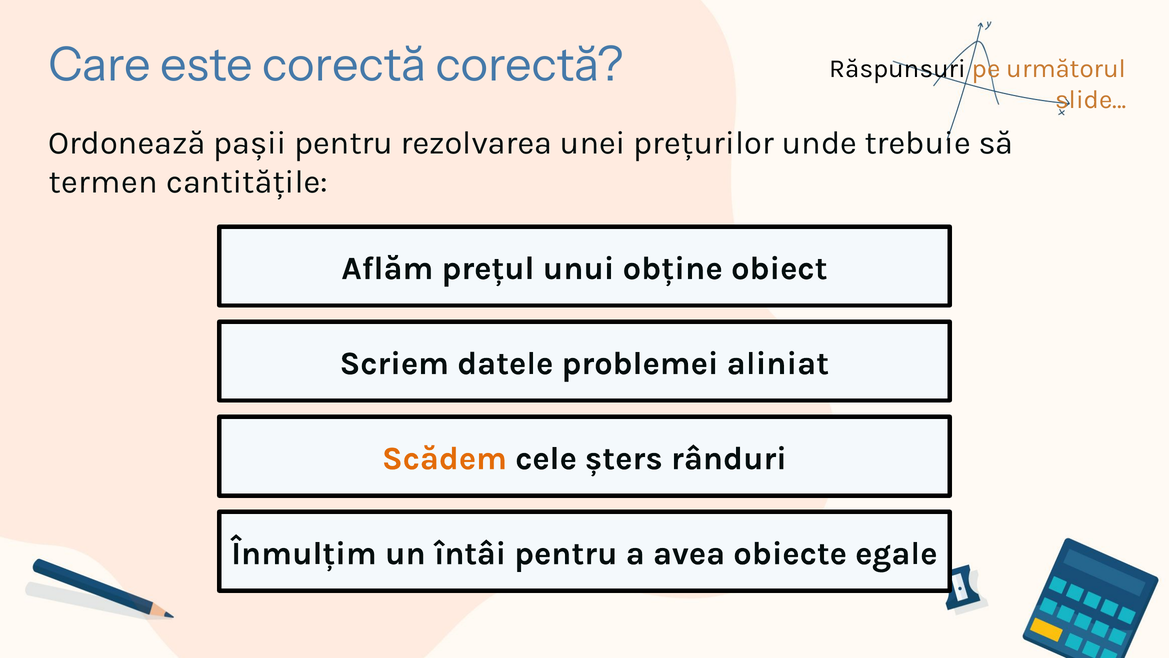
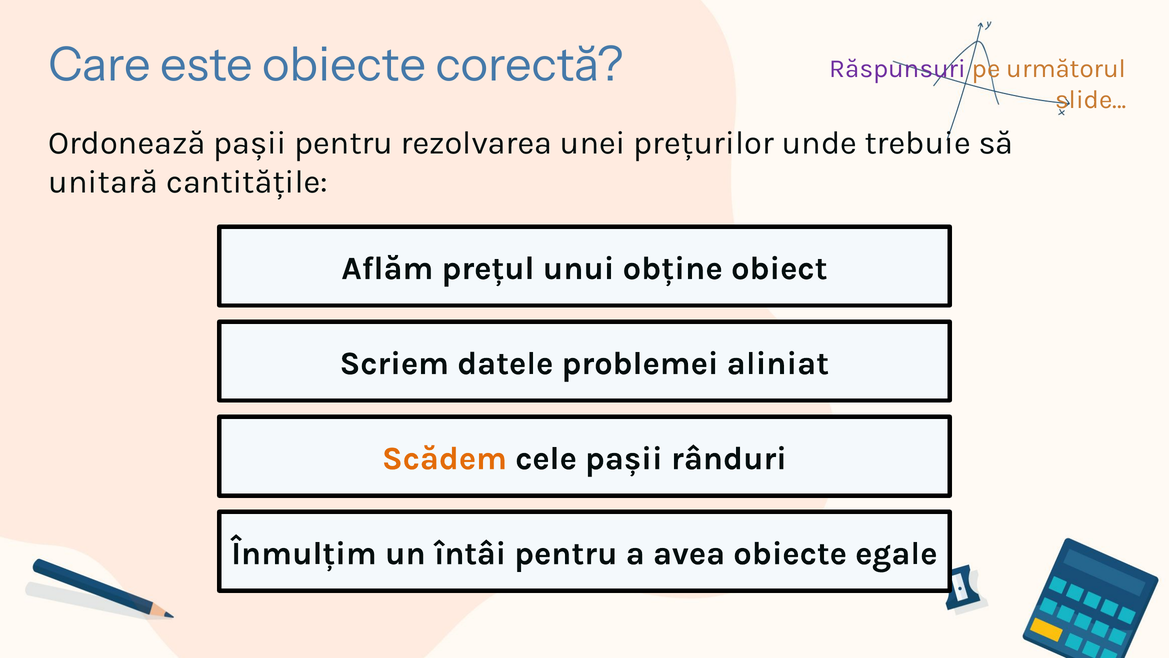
este corectă: corectă -> obiecte
Răspunsuri colour: black -> purple
termen: termen -> unitară
cele șters: șters -> pașii
